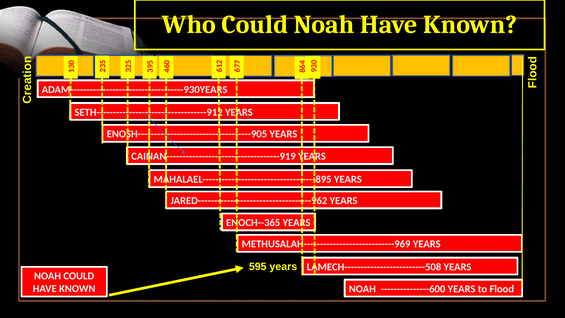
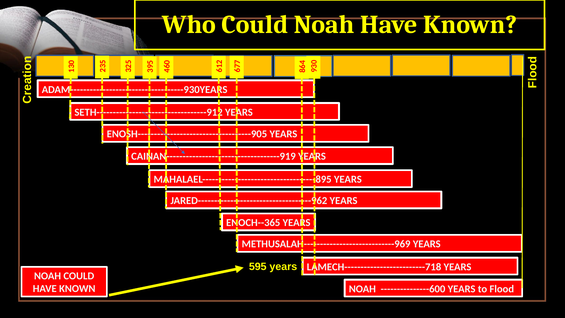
LAMECH-------------------------508: LAMECH-------------------------508 -> LAMECH-------------------------718
